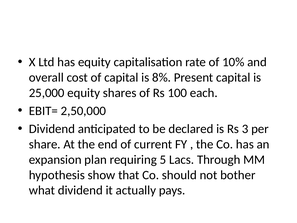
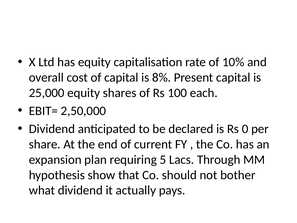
3: 3 -> 0
